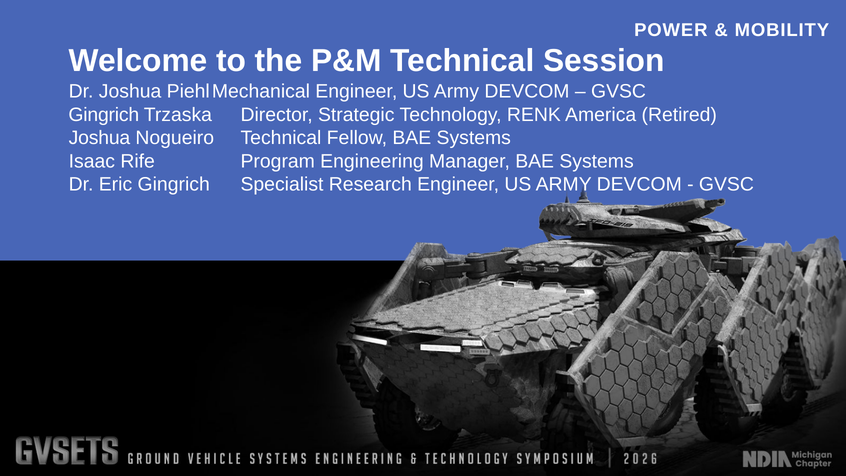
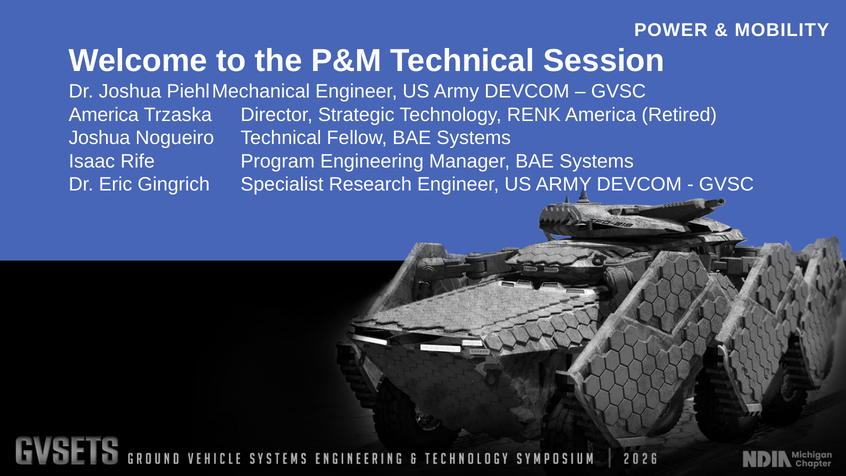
Gingrich at (104, 115): Gingrich -> America
